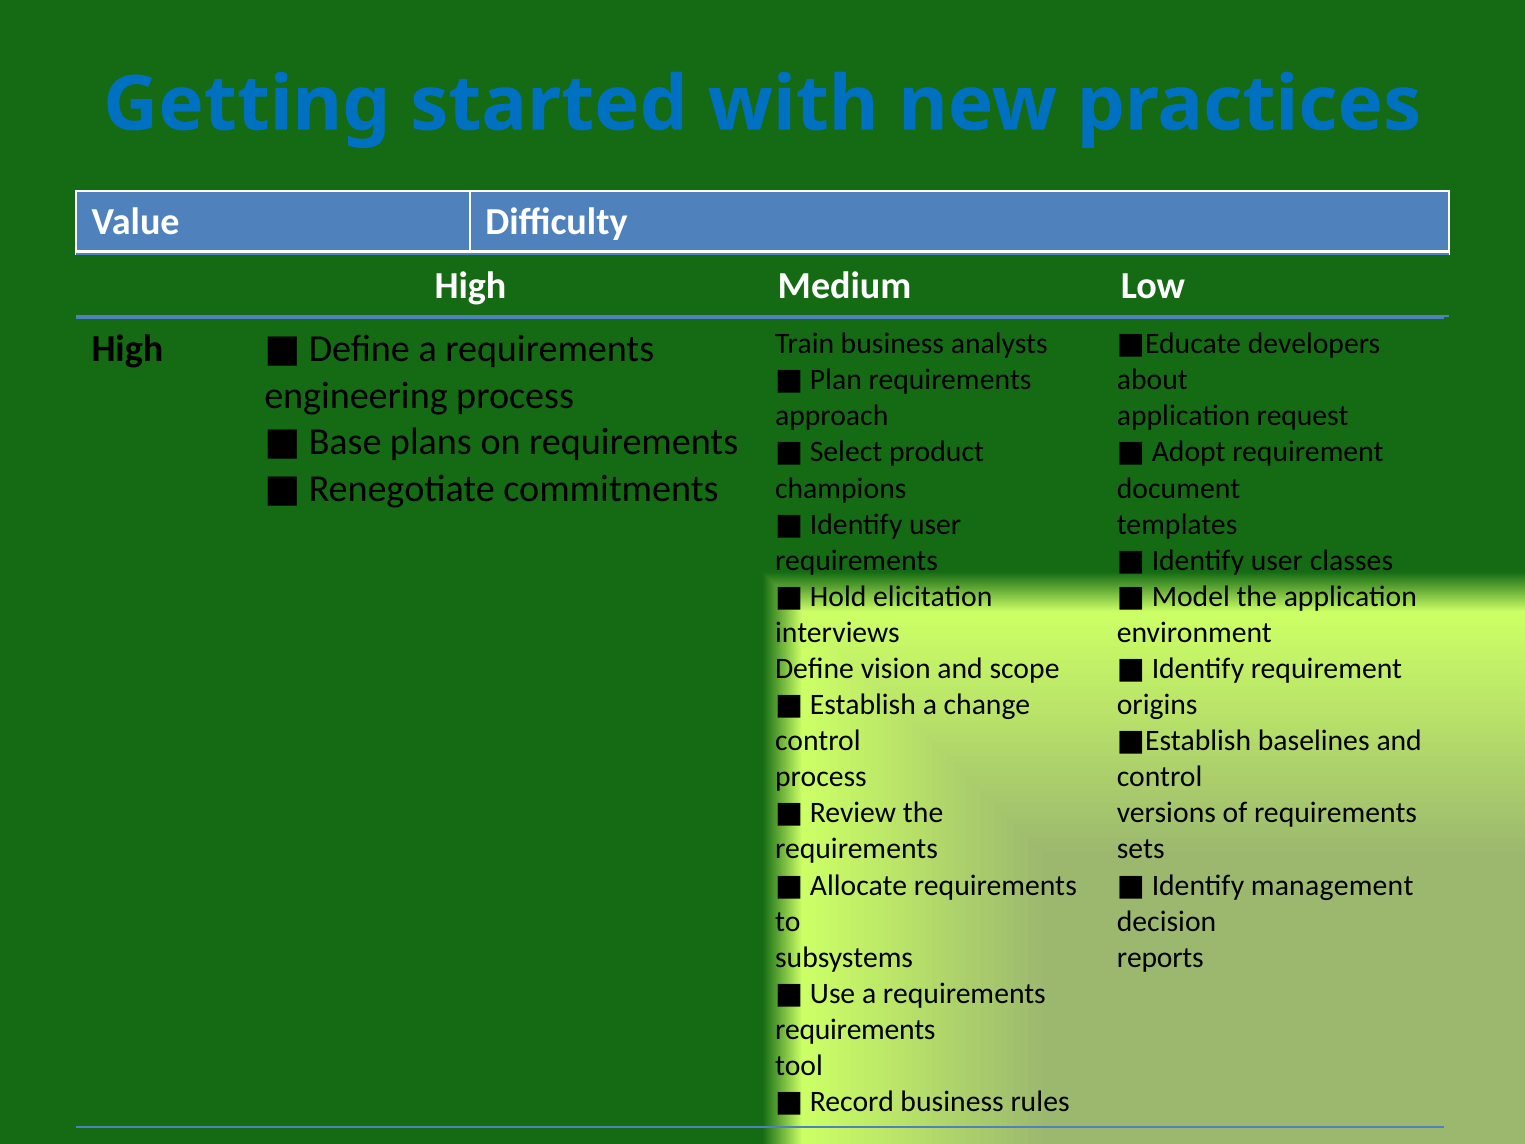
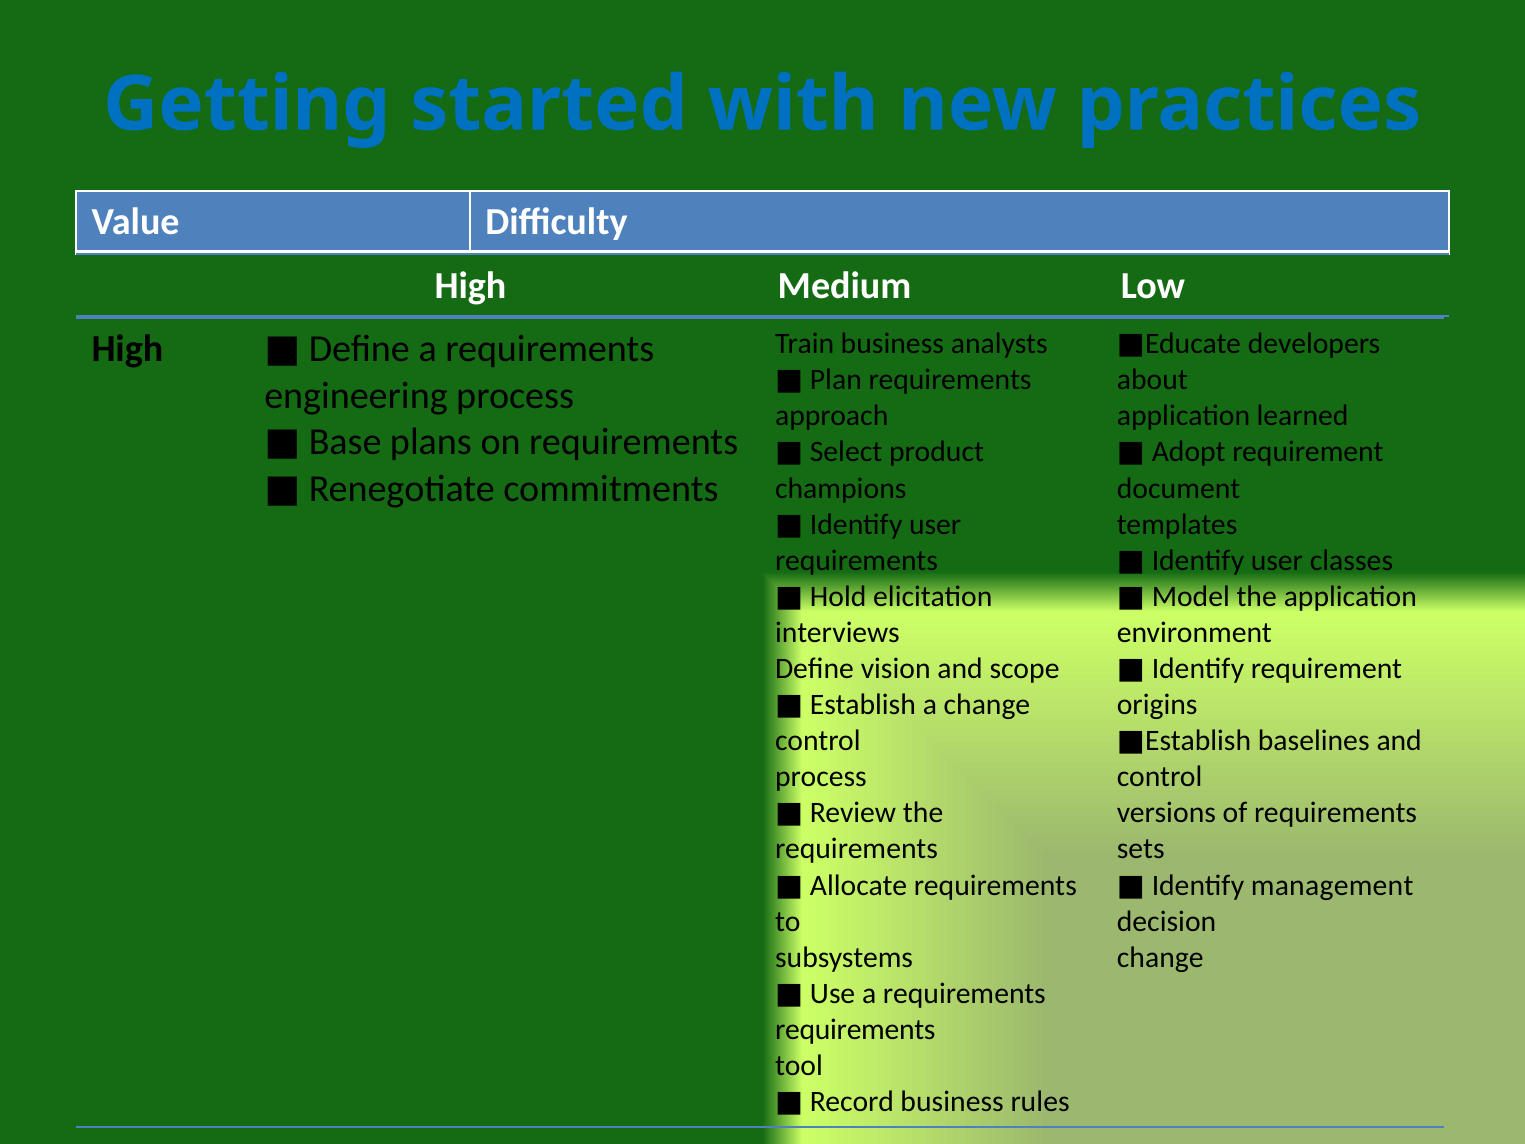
request: request -> learned
reports at (1160, 957): reports -> change
